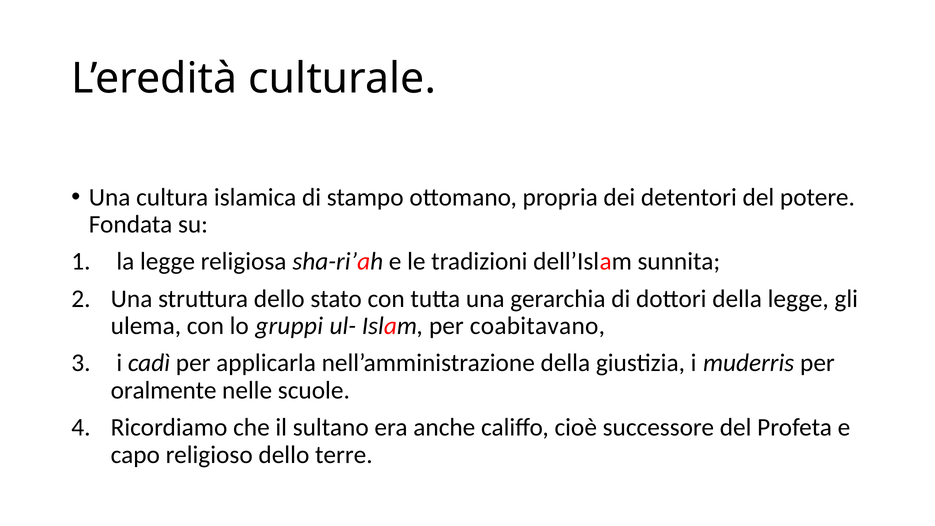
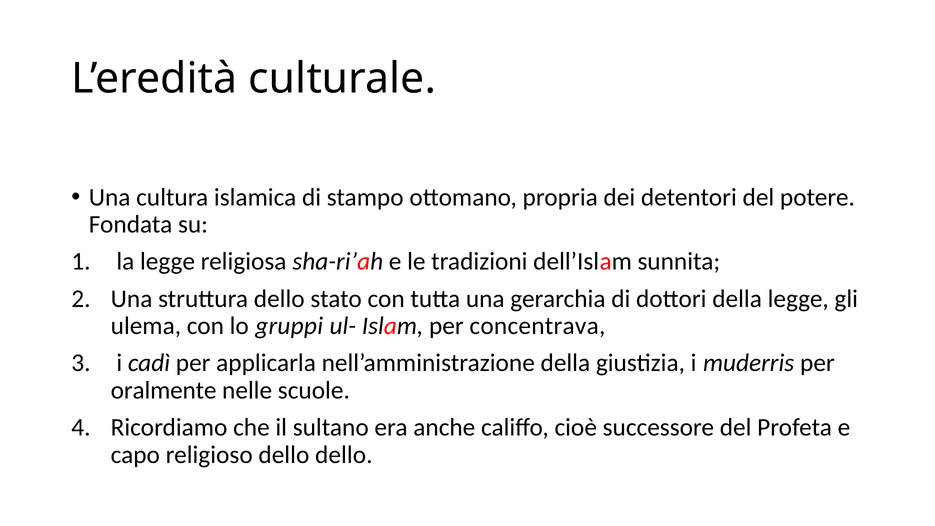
coabitavano: coabitavano -> concentrava
dello terre: terre -> dello
